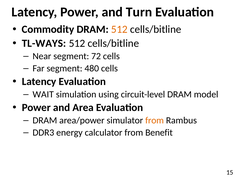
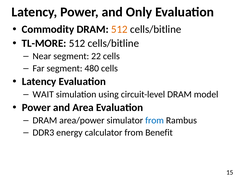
Turn: Turn -> Only
TL-WAYS: TL-WAYS -> TL-MORE
72: 72 -> 22
from at (155, 120) colour: orange -> blue
